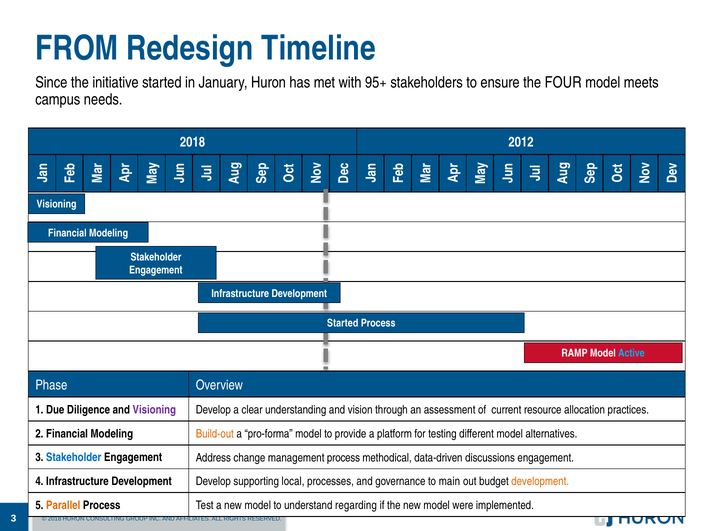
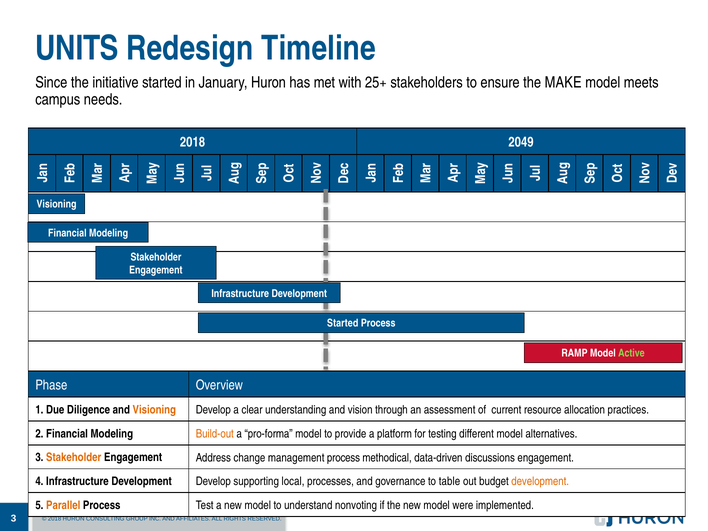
FROM: FROM -> UNITS
95+: 95+ -> 25+
FOUR: FOUR -> MAKE
2012: 2012 -> 2049
Active colour: light blue -> light green
Visioning at (154, 410) colour: purple -> orange
Stakeholder at (74, 458) colour: blue -> orange
main: main -> table
regarding: regarding -> nonvoting
